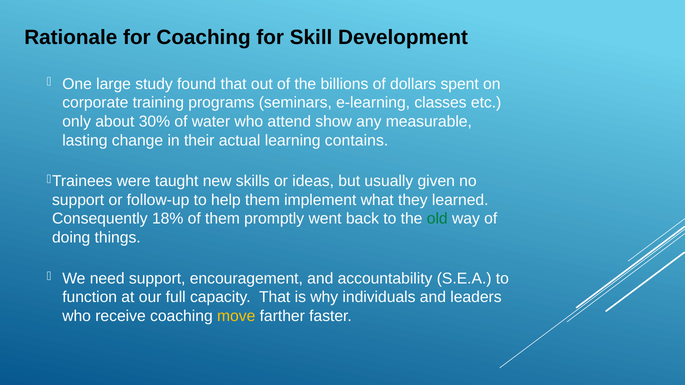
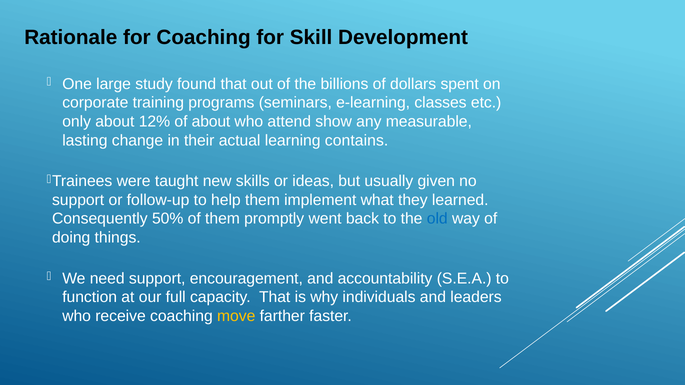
30%: 30% -> 12%
of water: water -> about
18%: 18% -> 50%
old colour: green -> blue
